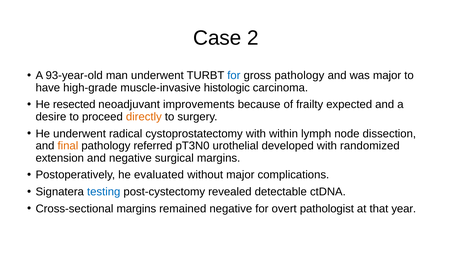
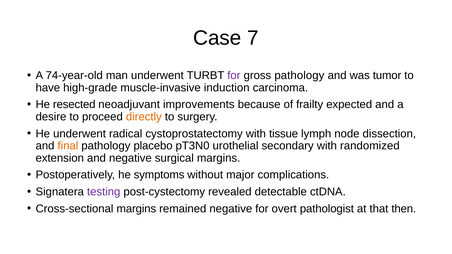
2: 2 -> 7
93-year-old: 93-year-old -> 74-year-old
for at (234, 76) colour: blue -> purple
was major: major -> tumor
histologic: histologic -> induction
within: within -> tissue
referred: referred -> placebo
developed: developed -> secondary
evaluated: evaluated -> symptoms
testing colour: blue -> purple
year: year -> then
